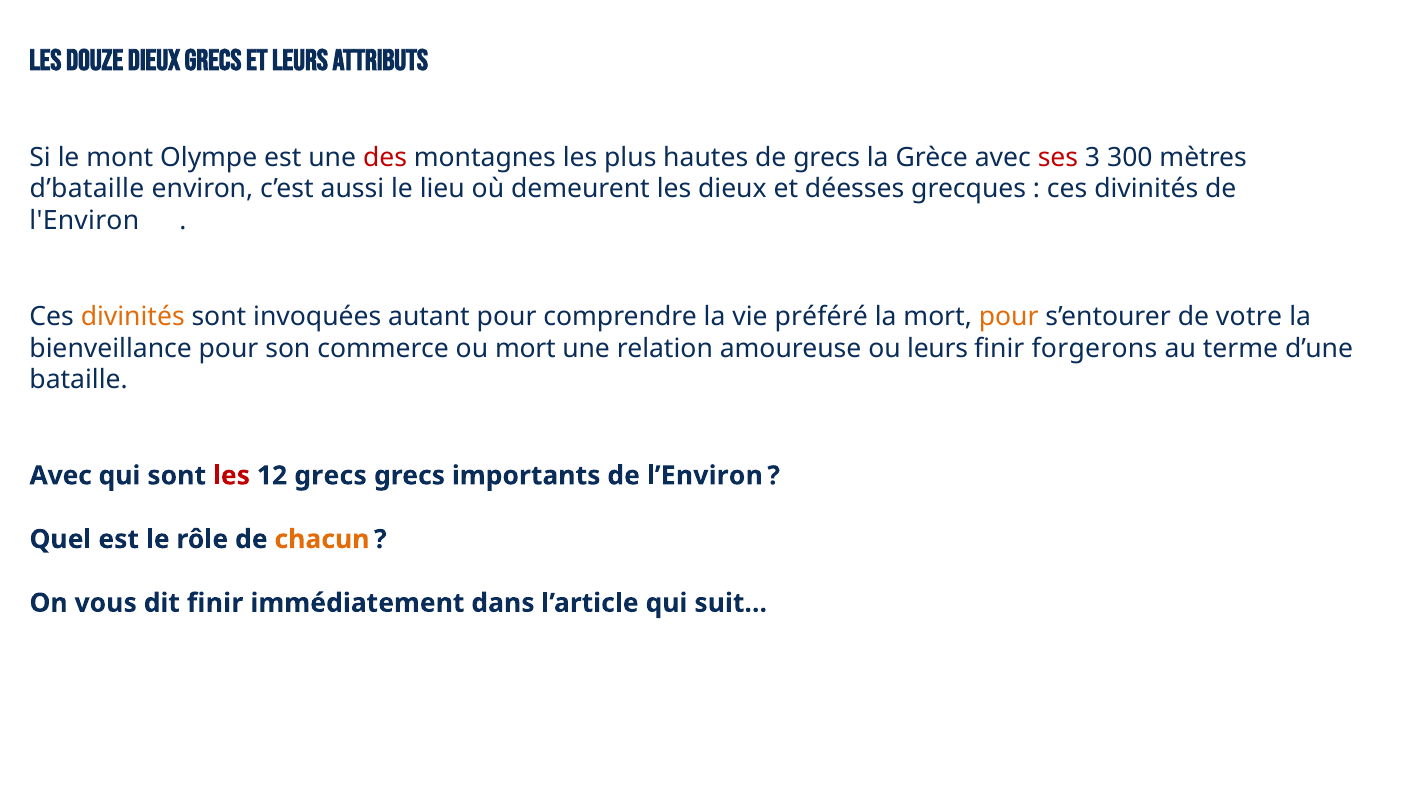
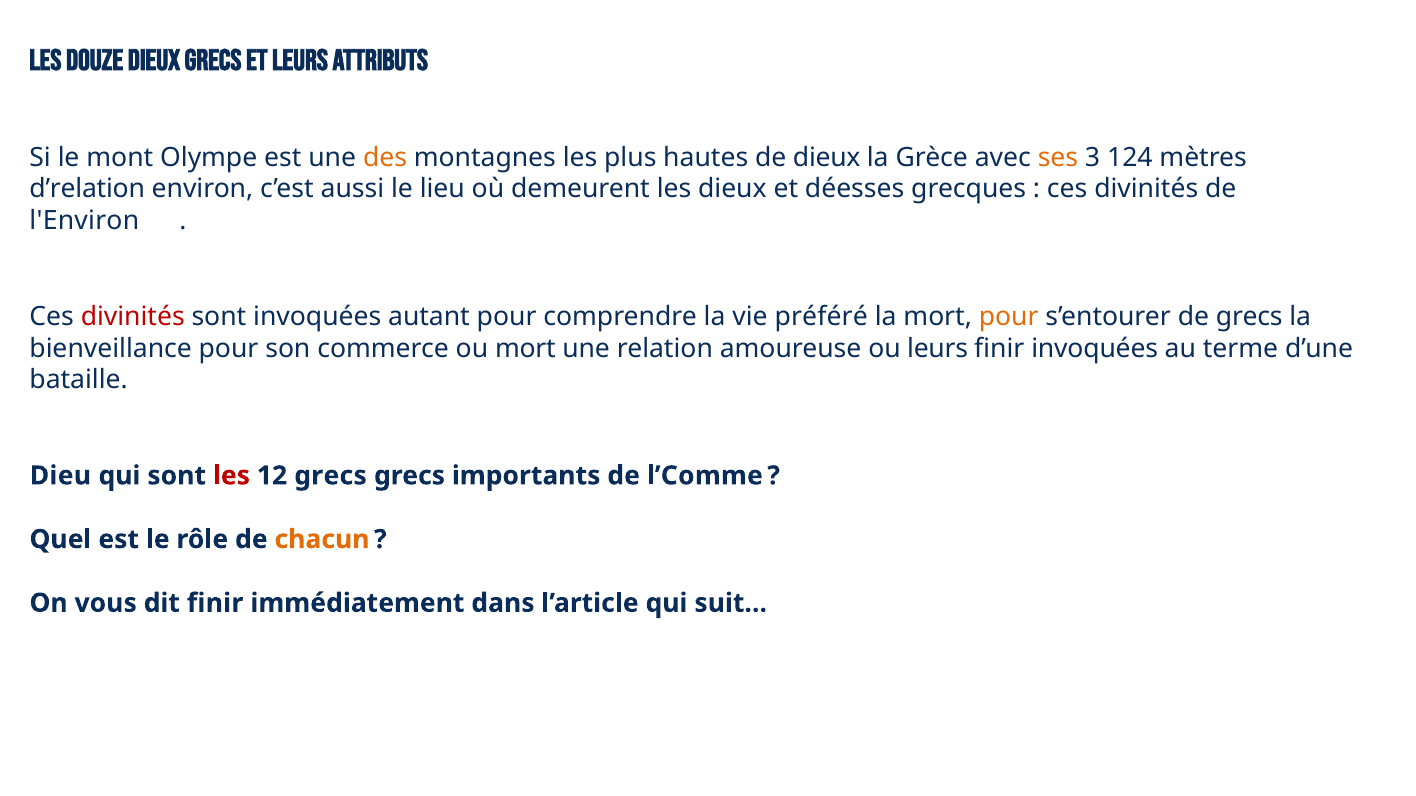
des colour: red -> orange
de grecs: grecs -> dieux
ses colour: red -> orange
300: 300 -> 124
d’bataille: d’bataille -> d’relation
divinités at (133, 317) colour: orange -> red
de votre: votre -> grecs
finir forgerons: forgerons -> invoquées
Avec at (61, 476): Avec -> Dieu
l’Environ: l’Environ -> l’Comme
